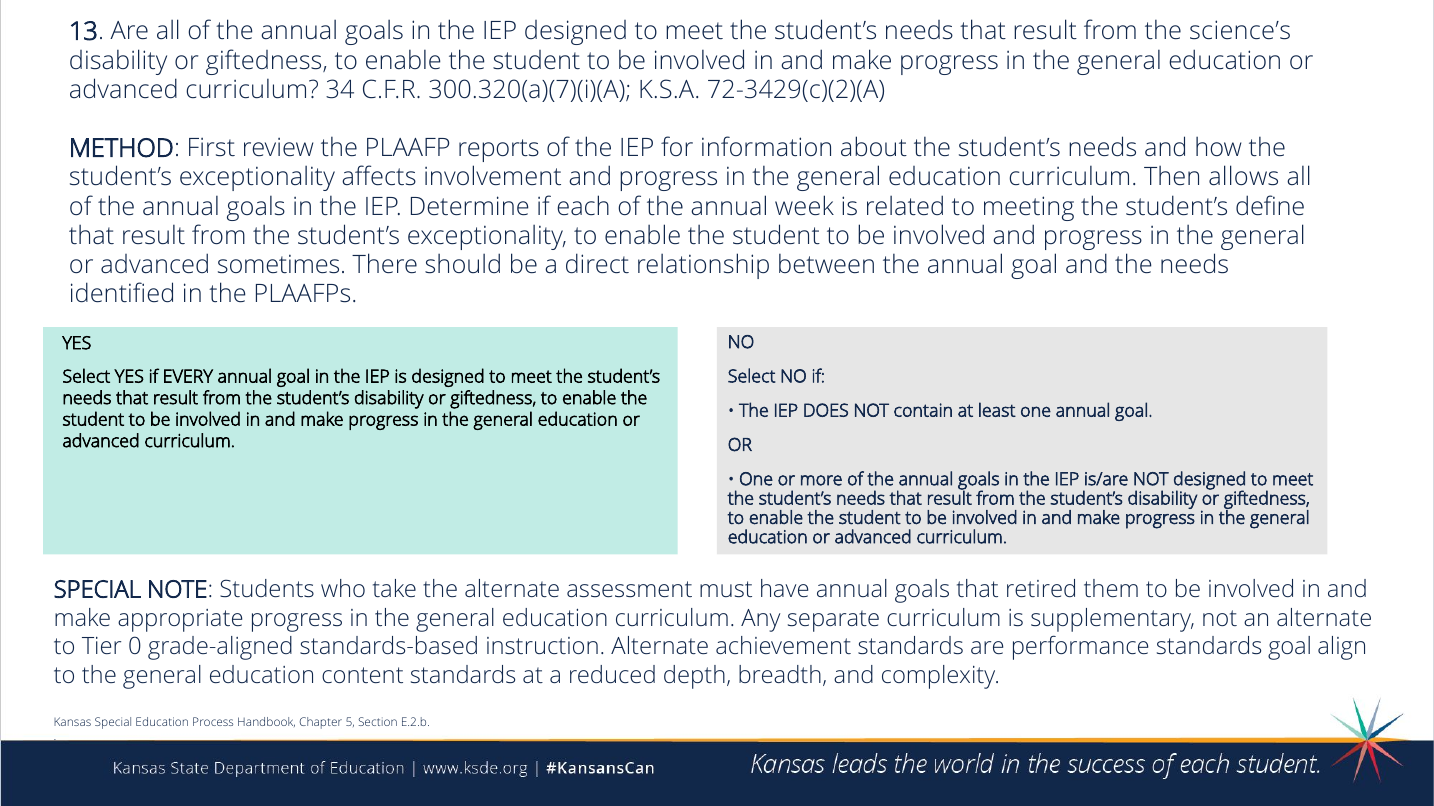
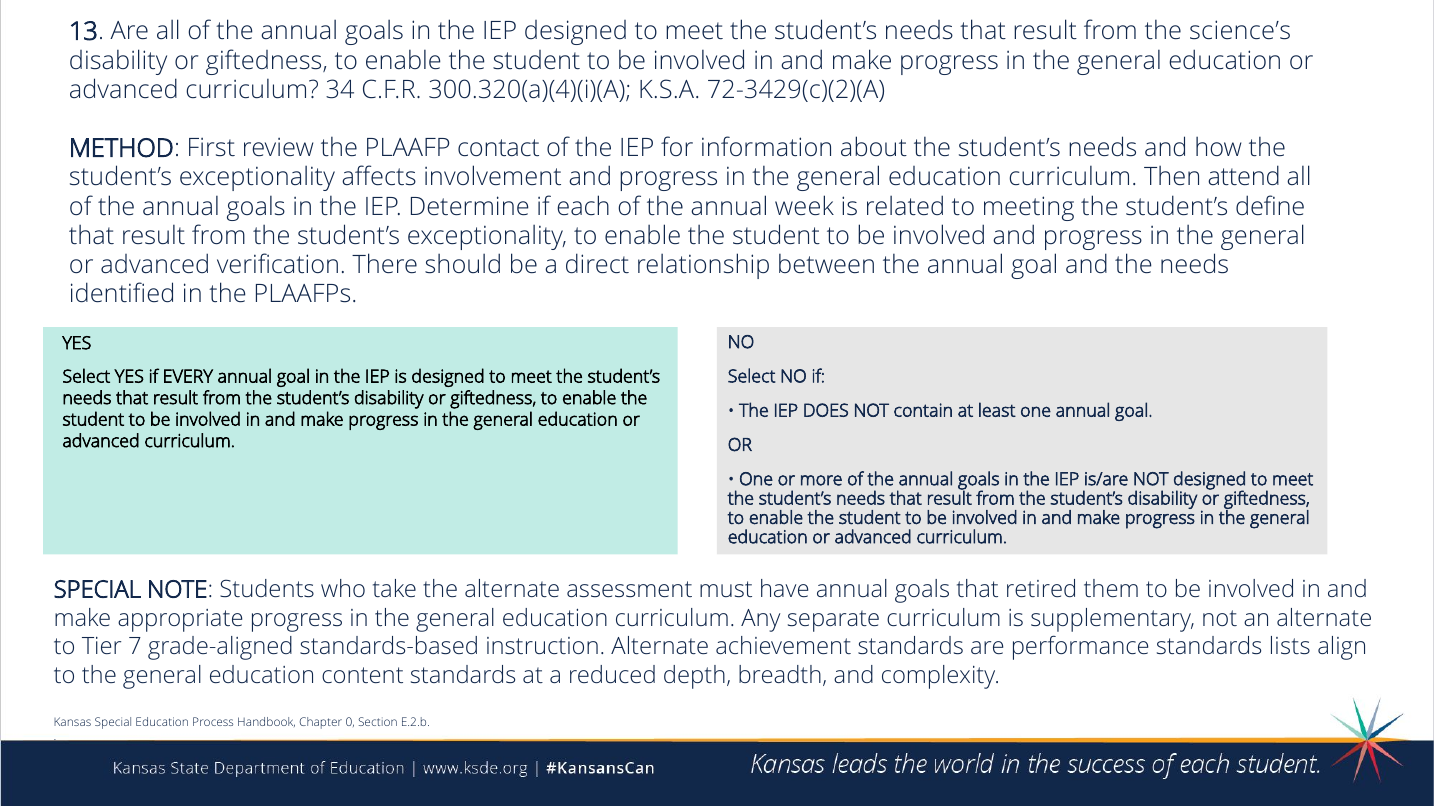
300.320(a)(7)(i)(A: 300.320(a)(7)(i)(A -> 300.320(a)(4)(i)(A
reports: reports -> contact
allows: allows -> attend
sometimes: sometimes -> verification
0: 0 -> 7
standards goal: goal -> lists
5: 5 -> 0
